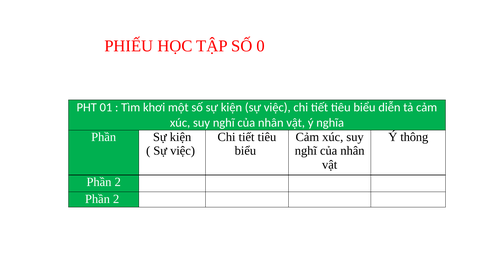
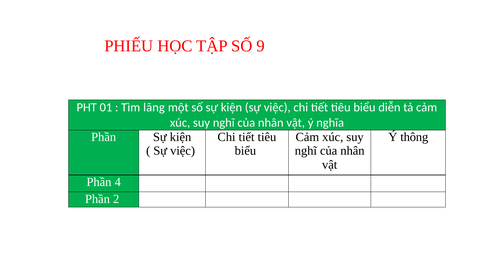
0: 0 -> 9
khơi: khơi -> lãng
2 at (118, 182): 2 -> 4
